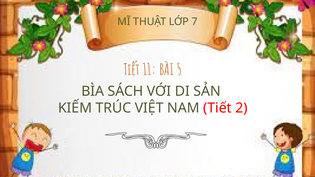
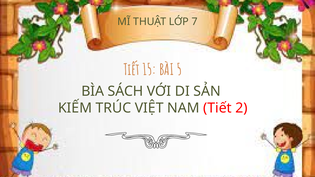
11: 11 -> 15
